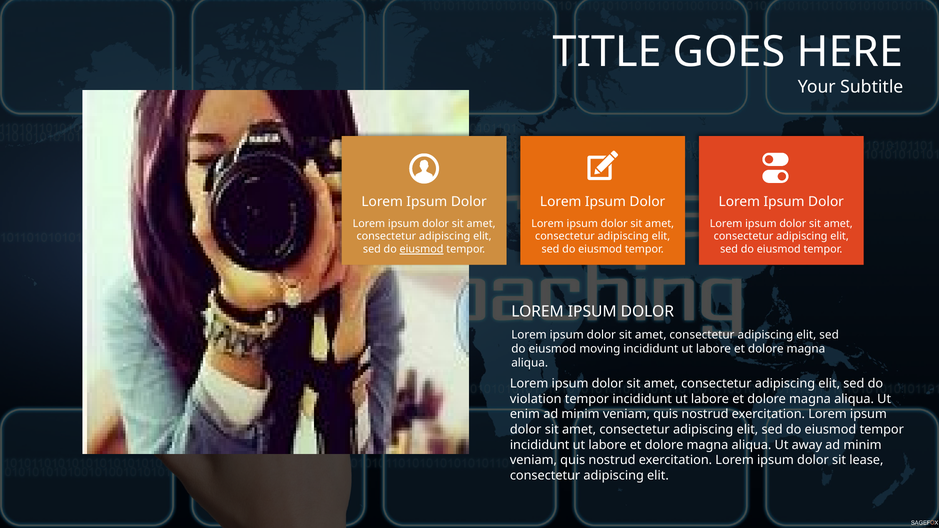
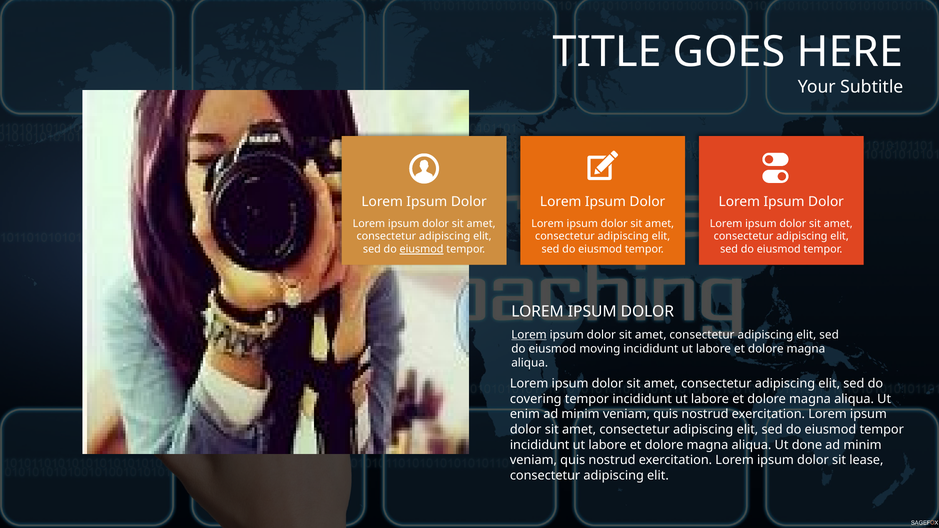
Lorem at (529, 335) underline: none -> present
violation: violation -> covering
away: away -> done
